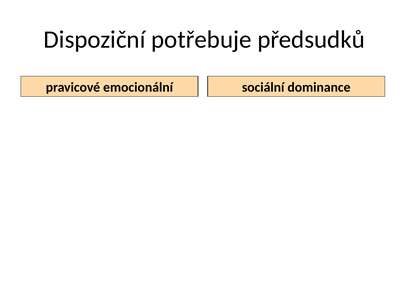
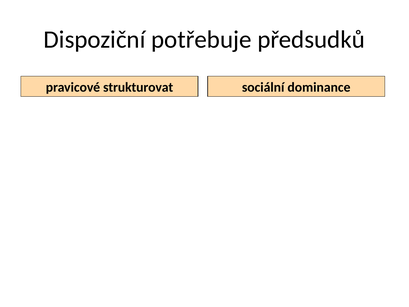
emocionální: emocionální -> strukturovat
